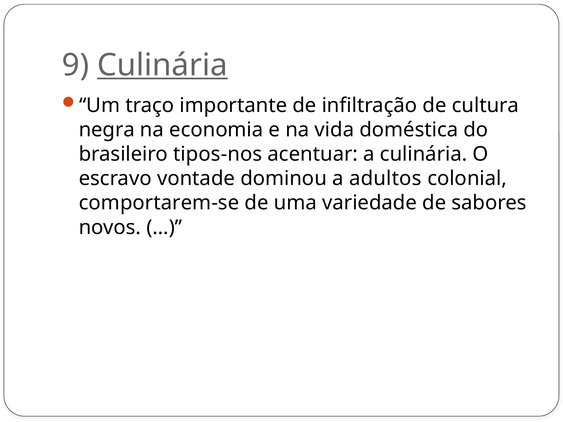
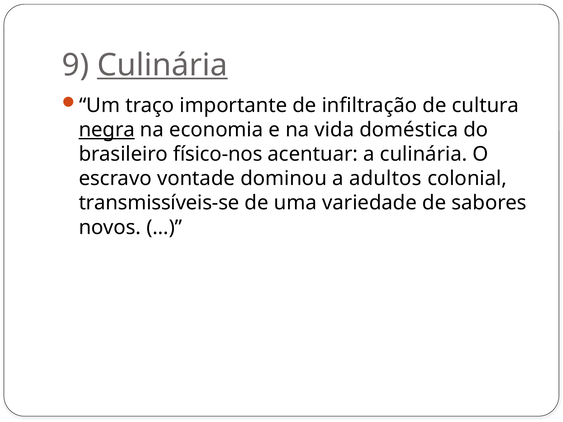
negra underline: none -> present
tipos-nos: tipos-nos -> físico-nos
comportarem-se: comportarem-se -> transmissíveis-se
